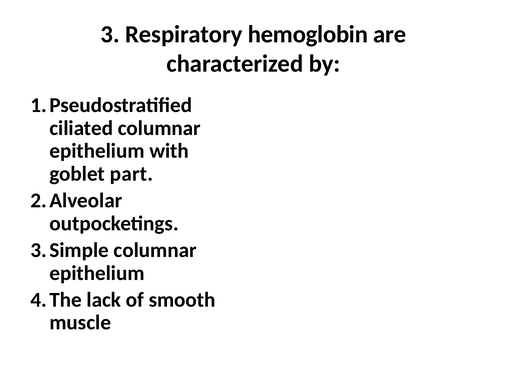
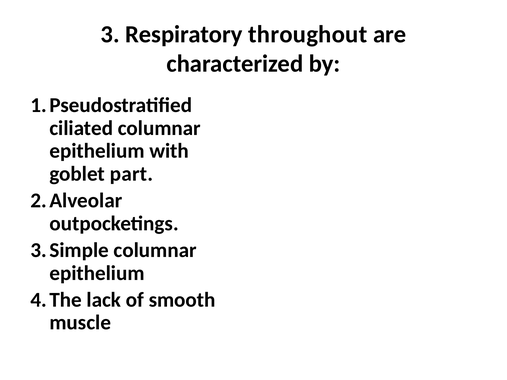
hemoglobin: hemoglobin -> throughout
